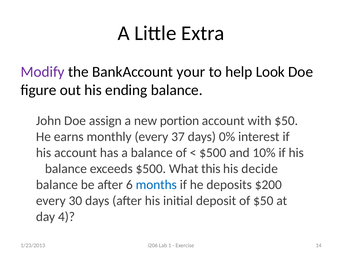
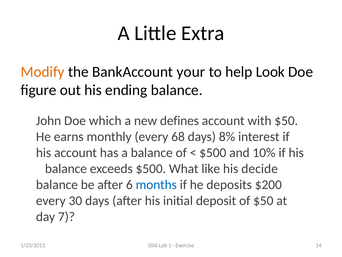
Modify colour: purple -> orange
assign: assign -> which
portion: portion -> defines
37: 37 -> 68
0%: 0% -> 8%
this: this -> like
4: 4 -> 7
